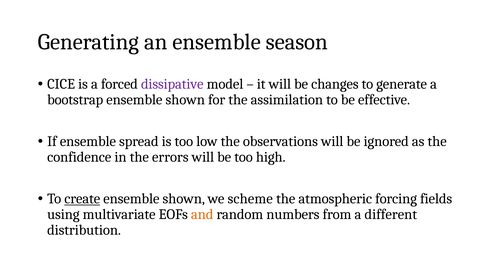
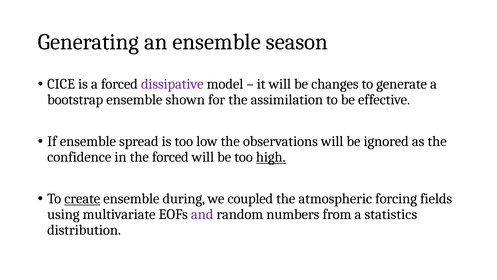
the errors: errors -> forced
high underline: none -> present
shown at (184, 198): shown -> during
scheme: scheme -> coupled
and colour: orange -> purple
different: different -> statistics
